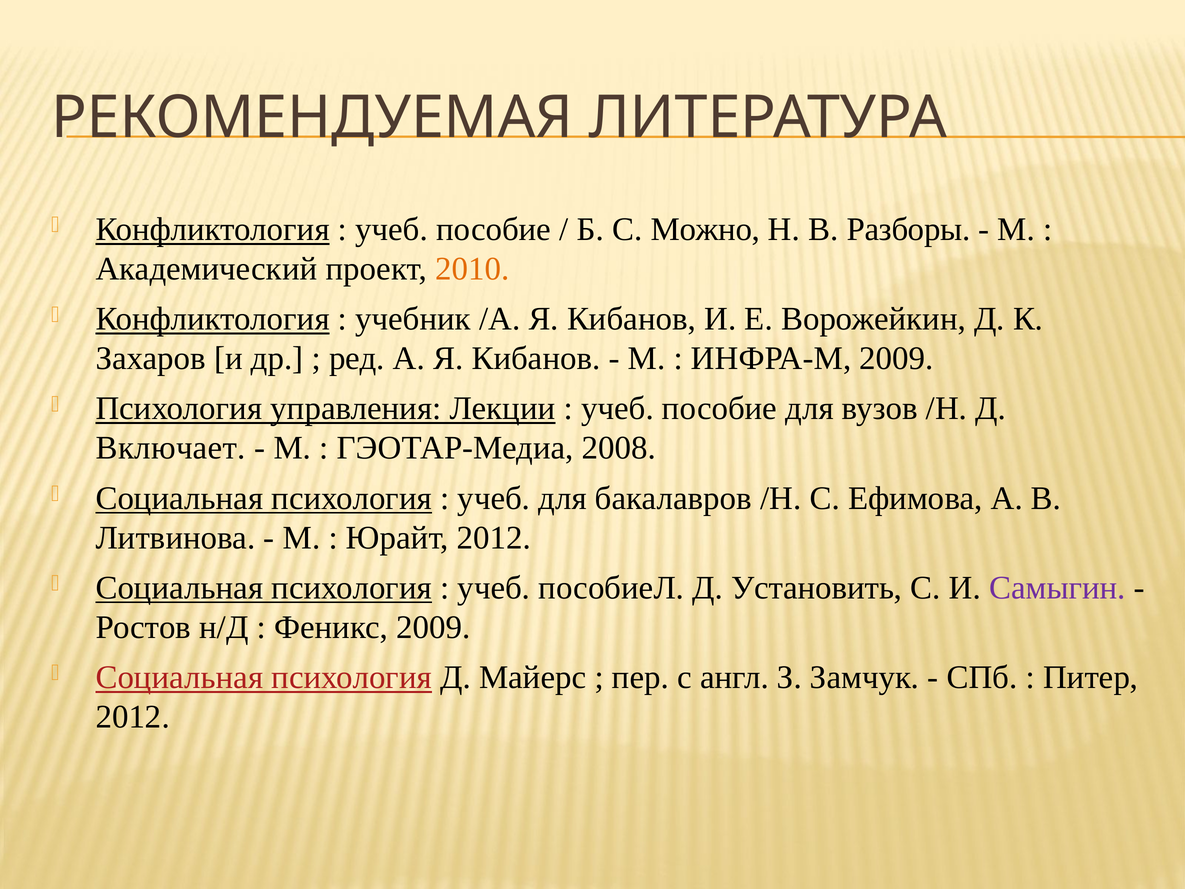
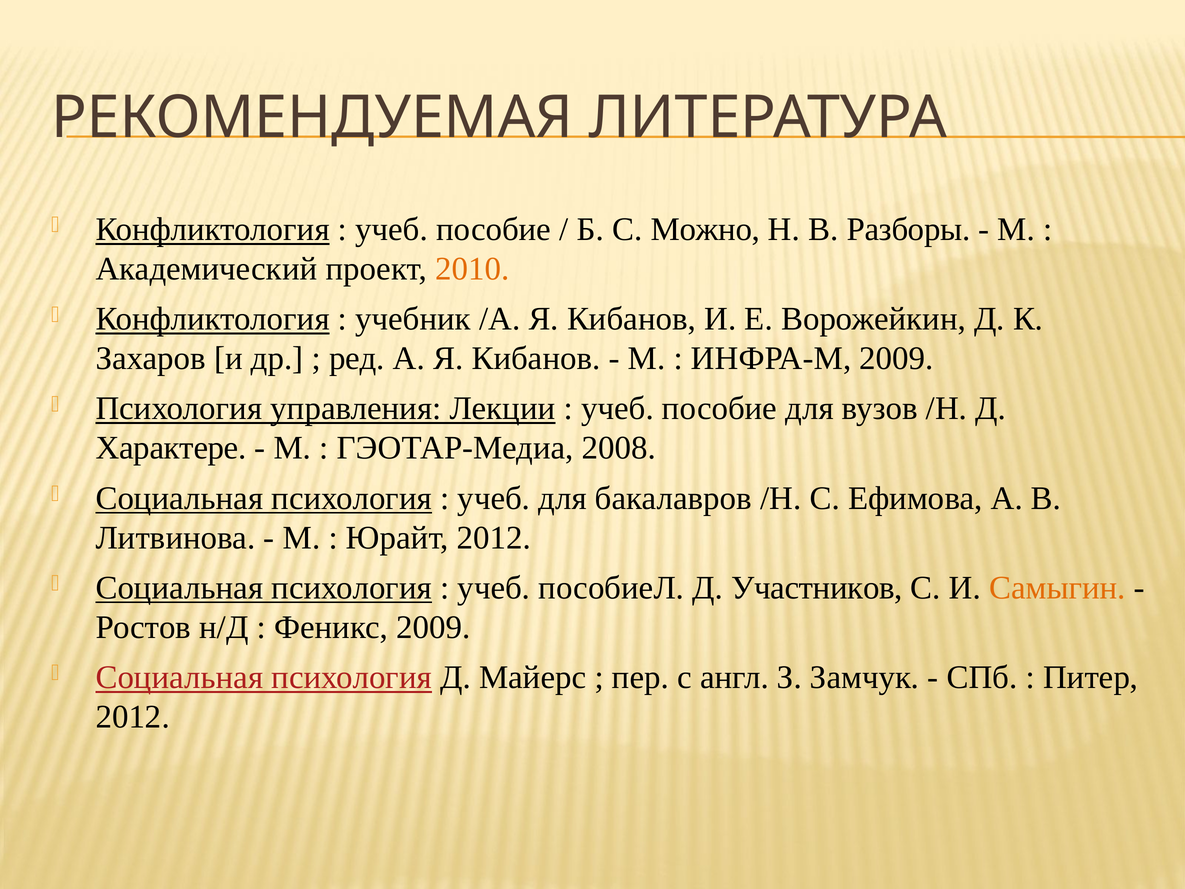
Включает: Включает -> Характере
Установить: Установить -> Участников
Самыгин colour: purple -> orange
